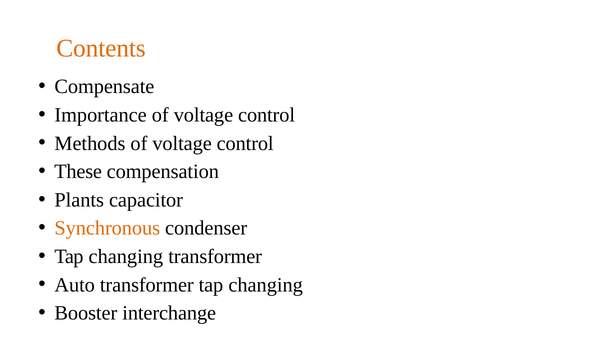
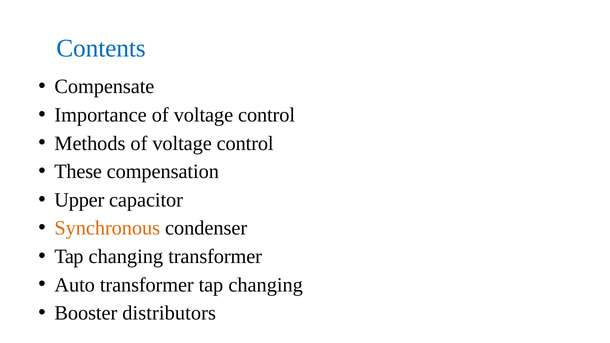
Contents colour: orange -> blue
Plants: Plants -> Upper
interchange: interchange -> distributors
